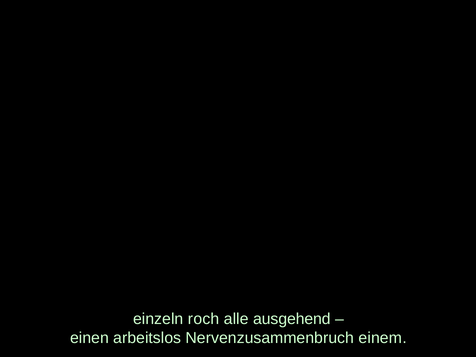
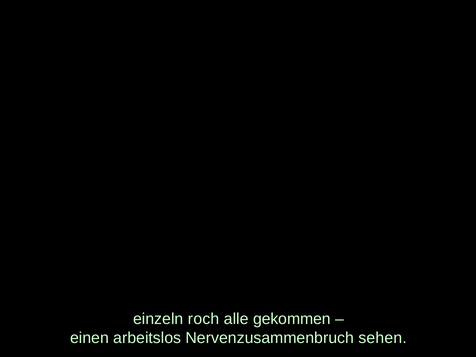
ausgehend: ausgehend -> gekommen
einem: einem -> sehen
